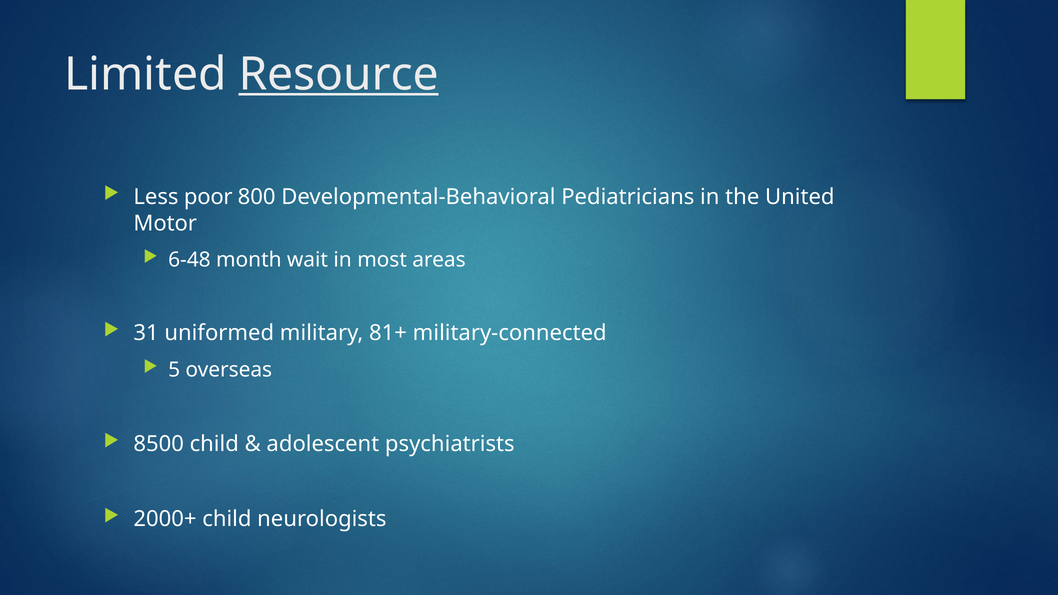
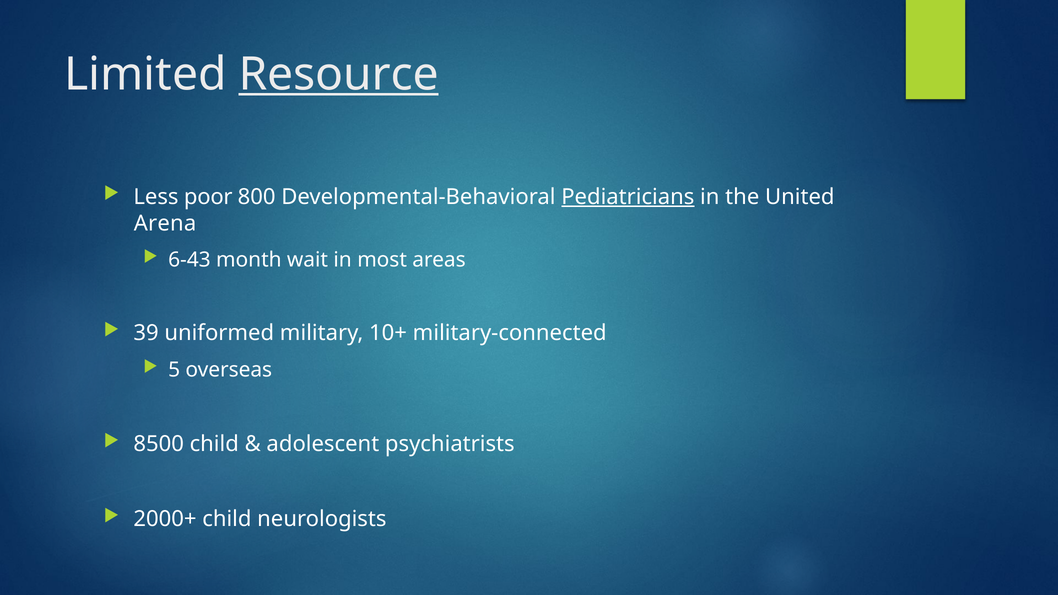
Pediatricians underline: none -> present
Motor: Motor -> Arena
6-48: 6-48 -> 6-43
31: 31 -> 39
81+: 81+ -> 10+
